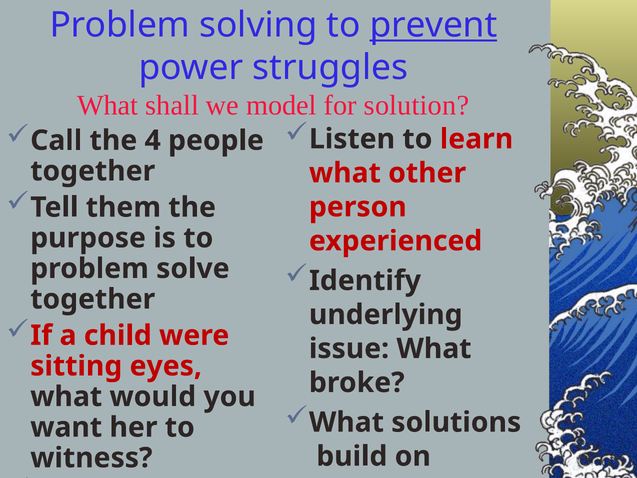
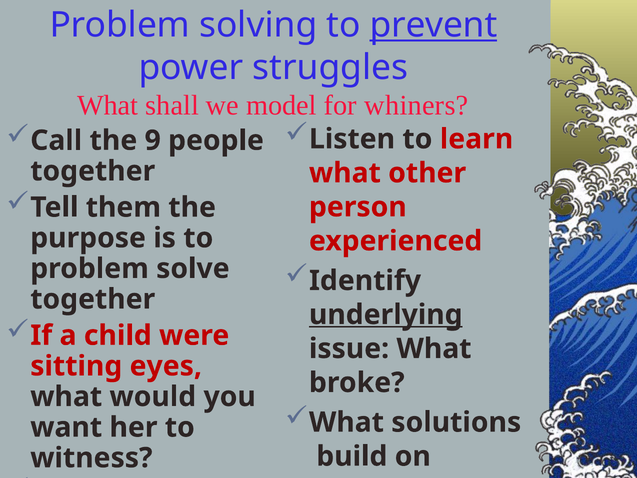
for solution: solution -> whiners
4: 4 -> 9
underlying underline: none -> present
